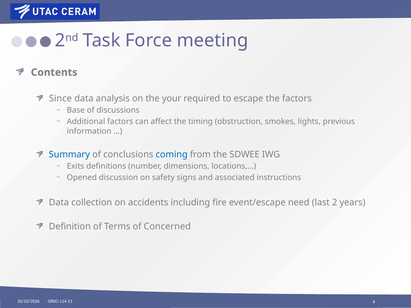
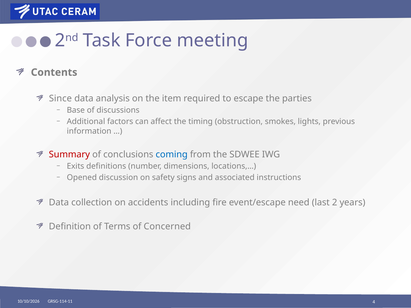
your: your -> item
the factors: factors -> parties
Summary colour: blue -> red
